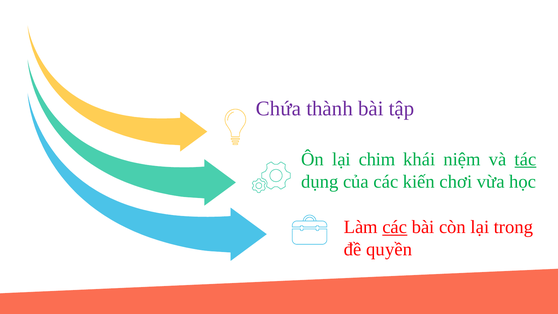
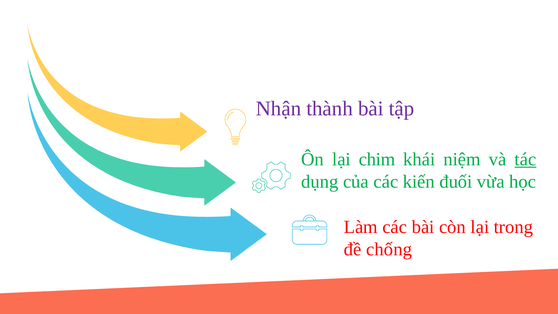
Chứa: Chứa -> Nhận
chơi: chơi -> đuối
các at (395, 227) underline: present -> none
quyền: quyền -> chống
